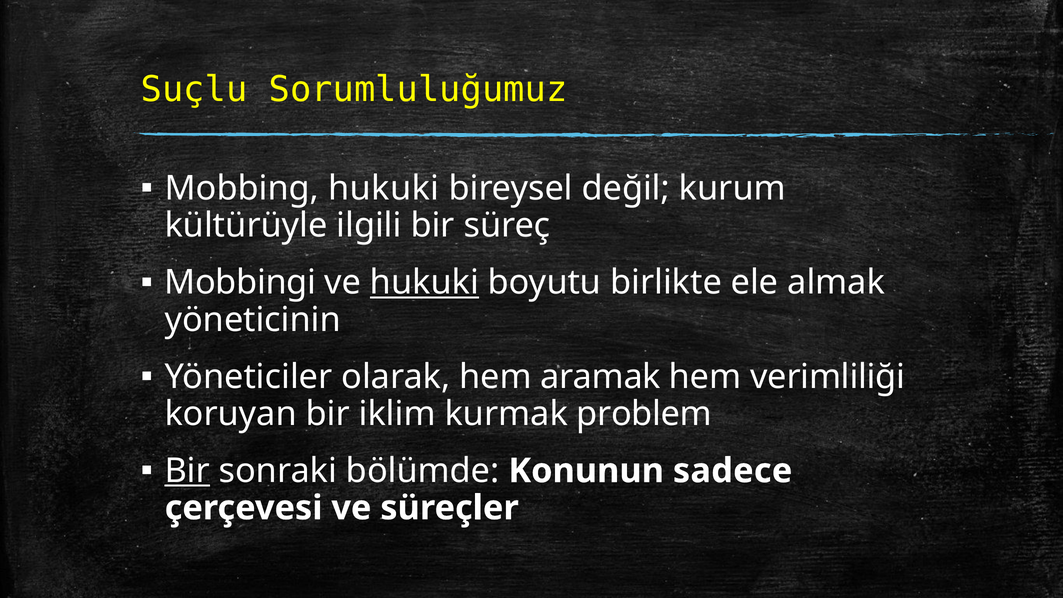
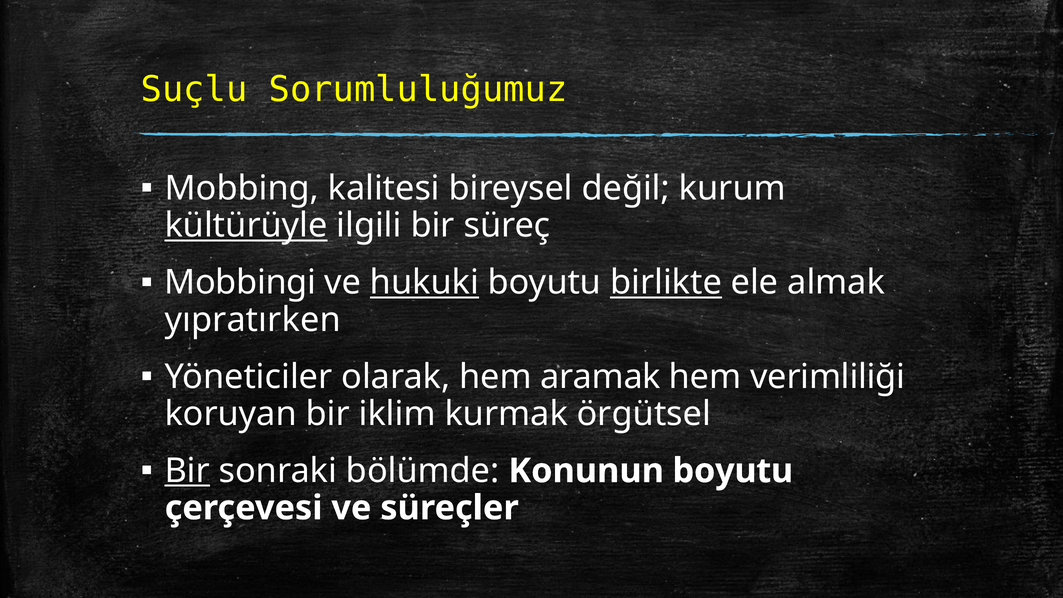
Mobbing hukuki: hukuki -> kalitesi
kültürüyle underline: none -> present
birlikte underline: none -> present
yöneticinin: yöneticinin -> yıpratırken
problem: problem -> örgütsel
Konunun sadece: sadece -> boyutu
